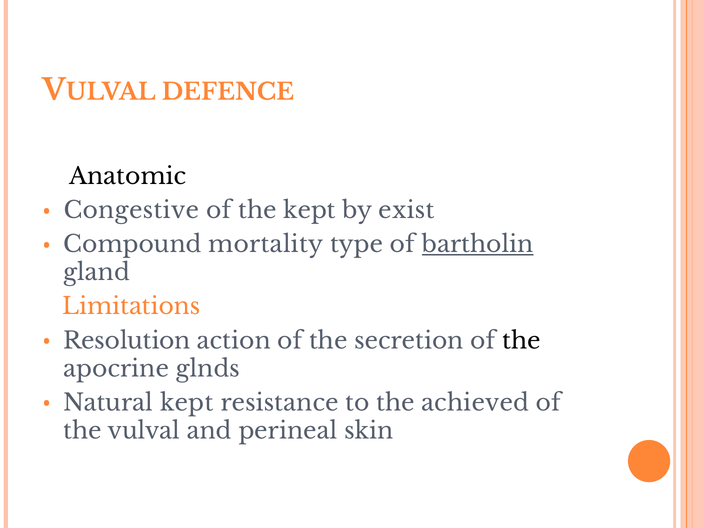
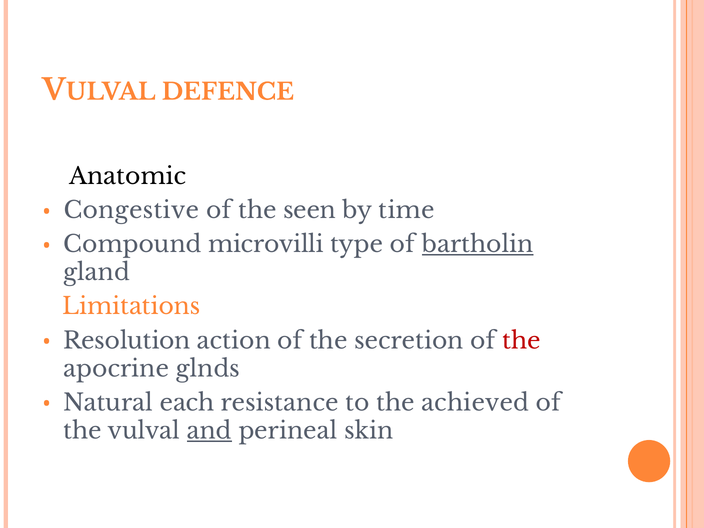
the kept: kept -> seen
exist: exist -> time
mortality: mortality -> microvilli
the at (521, 341) colour: black -> red
Natural kept: kept -> each
and underline: none -> present
